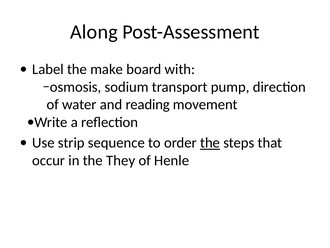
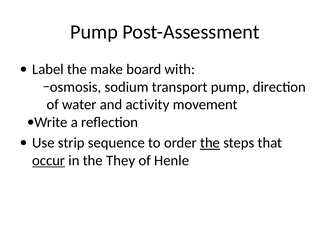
Along at (94, 32): Along -> Pump
reading: reading -> activity
occur underline: none -> present
